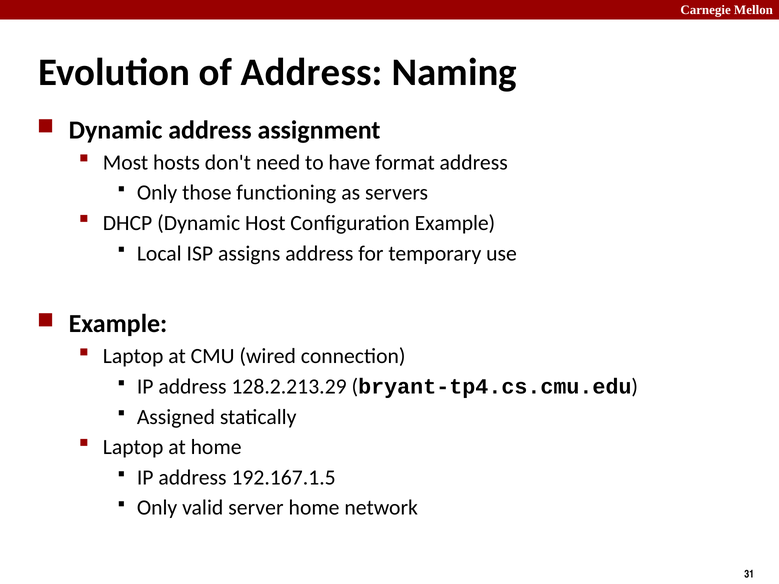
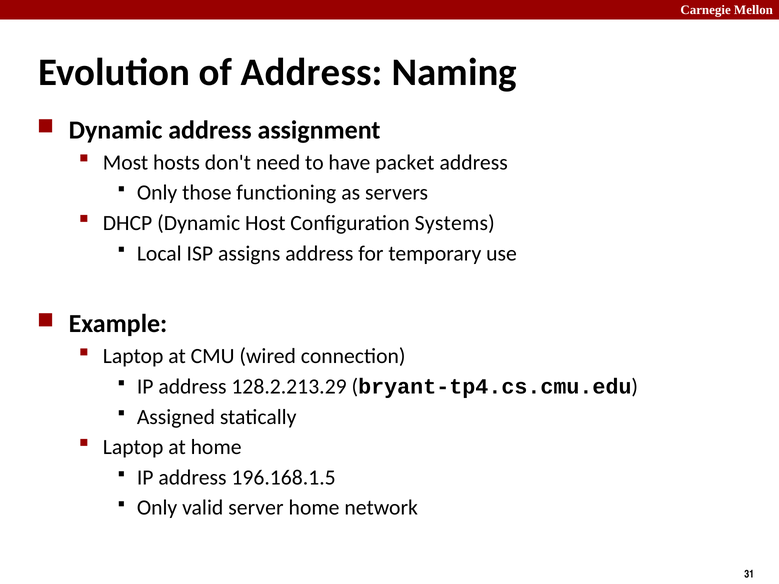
format: format -> packet
Configuration Example: Example -> Systems
192.167.1.5: 192.167.1.5 -> 196.168.1.5
